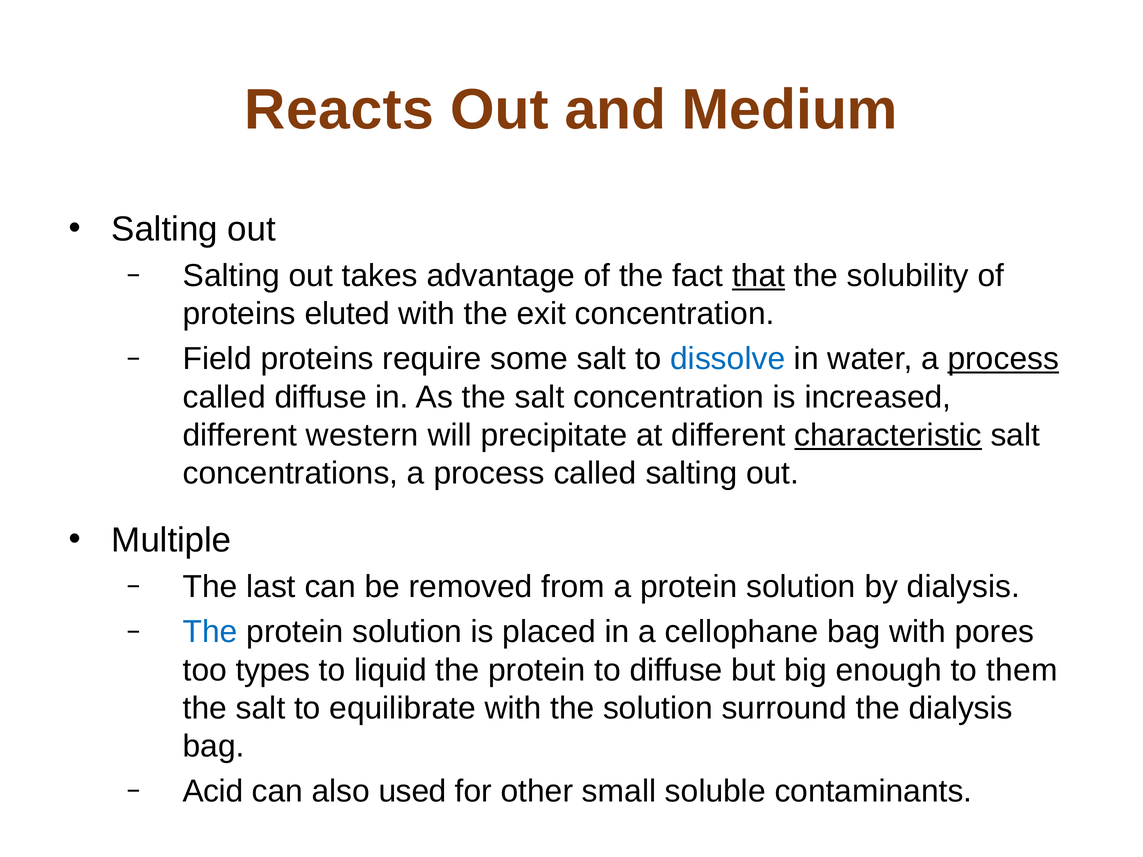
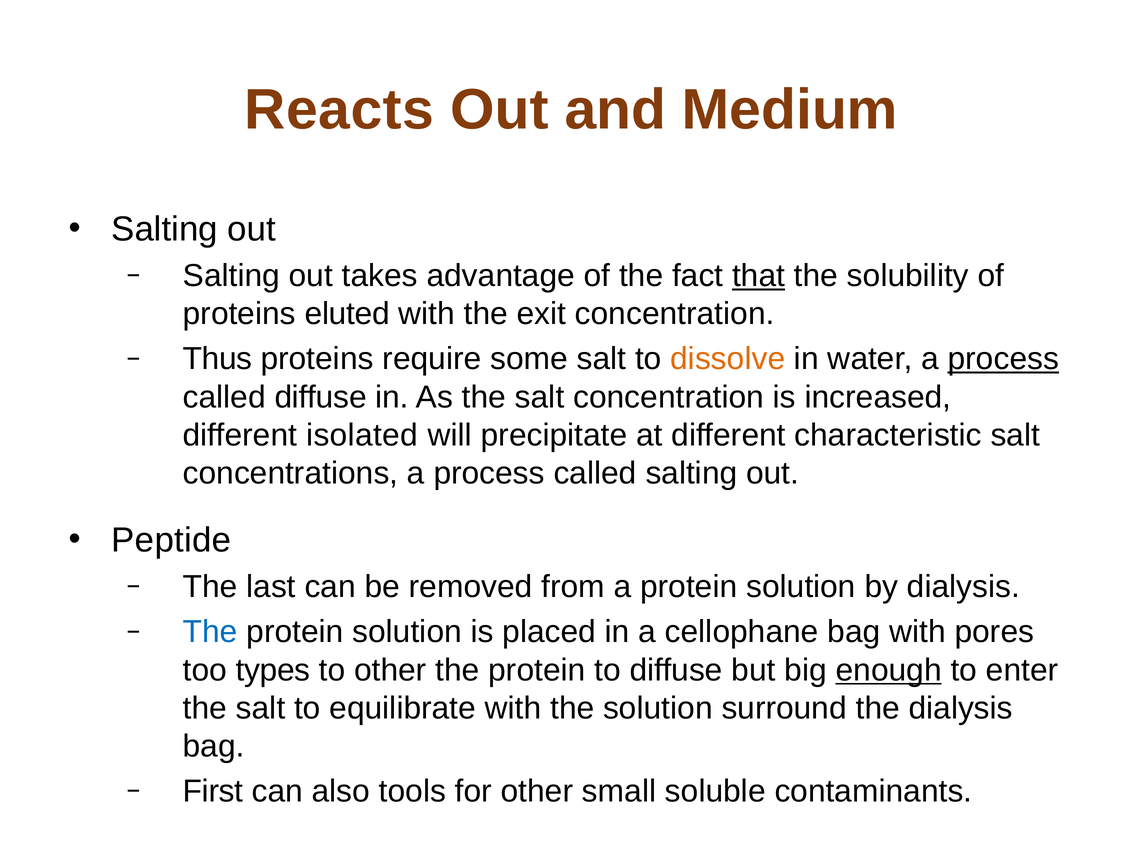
Field: Field -> Thus
dissolve colour: blue -> orange
western: western -> isolated
characteristic underline: present -> none
Multiple: Multiple -> Peptide
to liquid: liquid -> other
enough underline: none -> present
them: them -> enter
Acid: Acid -> First
used: used -> tools
